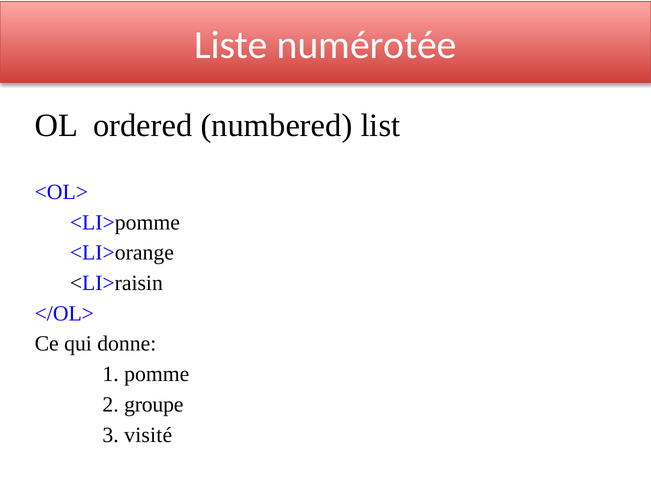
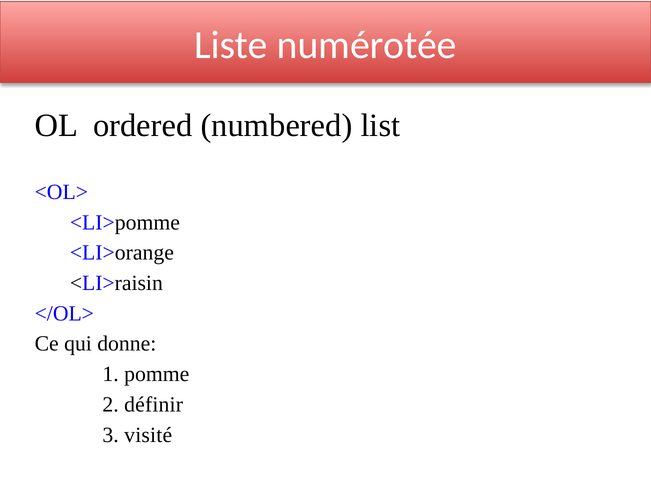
groupe: groupe -> définir
